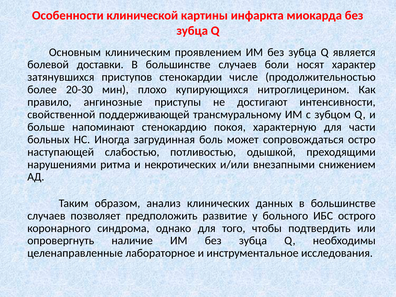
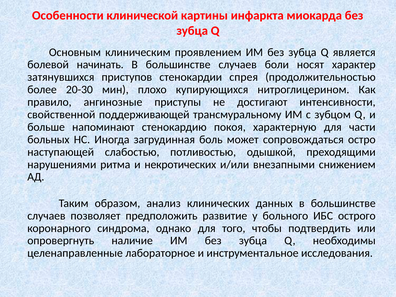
доставки: доставки -> начинать
числе: числе -> спрея
